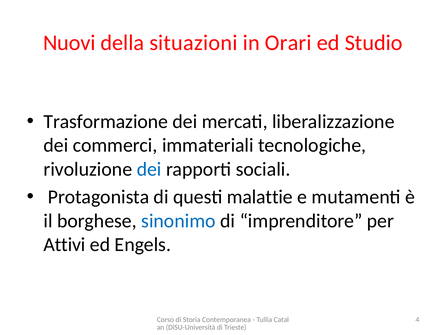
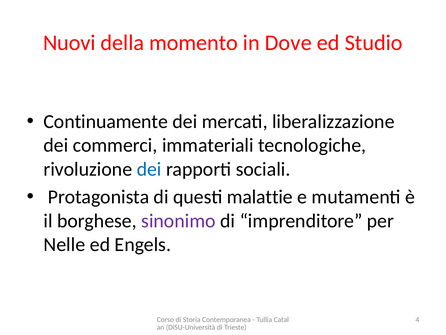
situazioni: situazioni -> momento
Orari: Orari -> Dove
Trasformazione: Trasformazione -> Continuamente
sinonimo colour: blue -> purple
Attivi: Attivi -> Nelle
